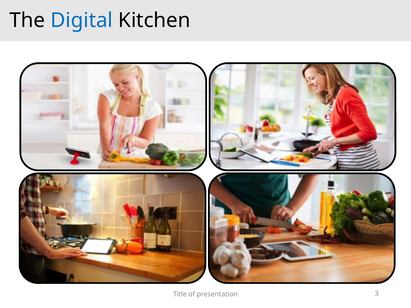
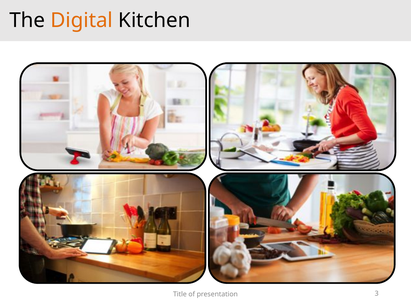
Digital colour: blue -> orange
